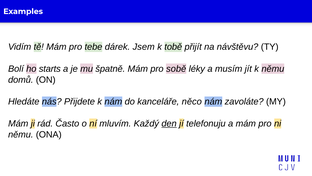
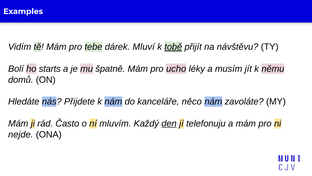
Jsem: Jsem -> Mluví
tobě underline: none -> present
sobě: sobě -> ucho
němu at (21, 134): němu -> nejde
